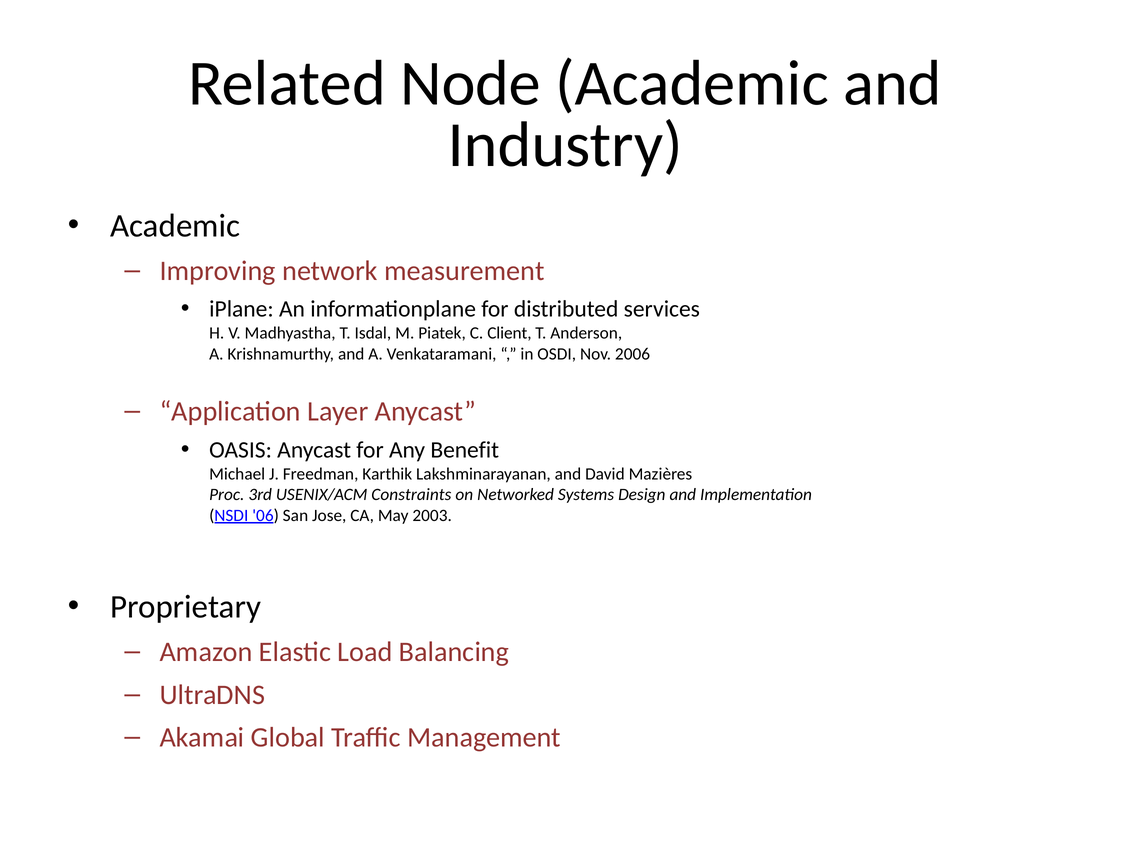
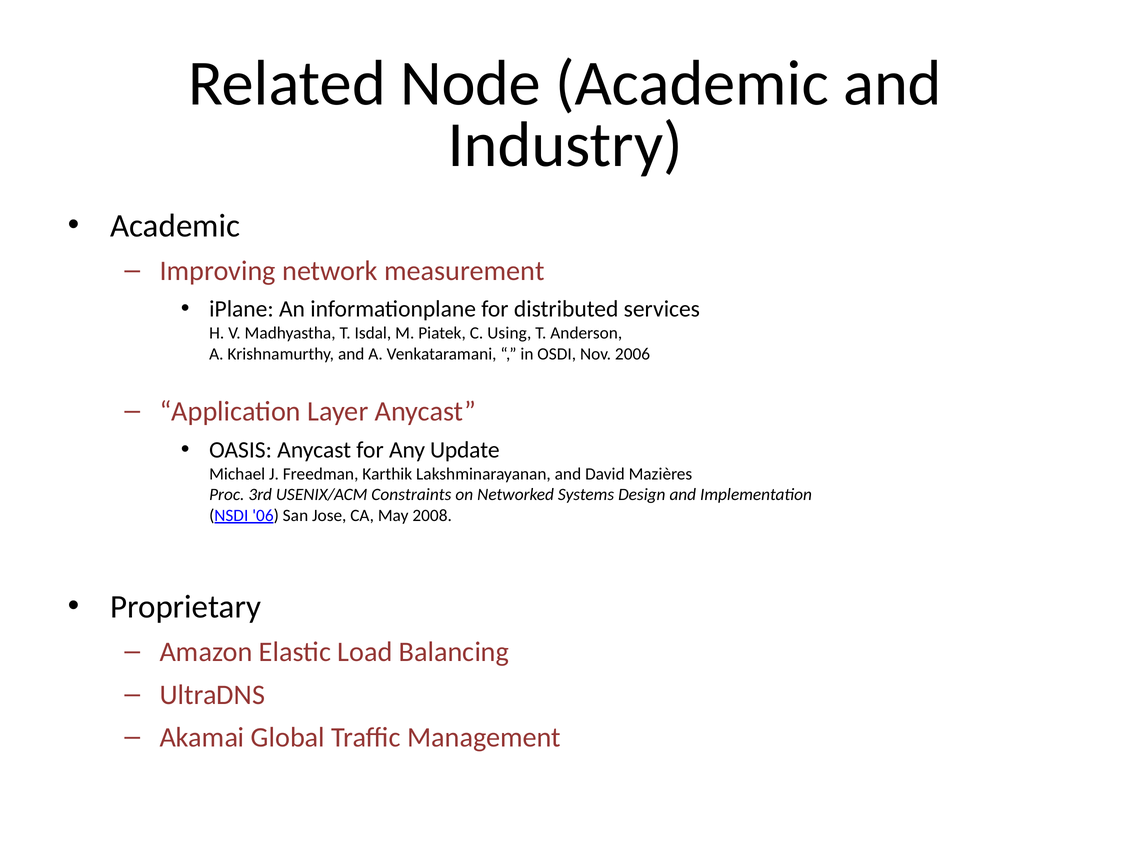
Client: Client -> Using
Benefit: Benefit -> Update
2003: 2003 -> 2008
